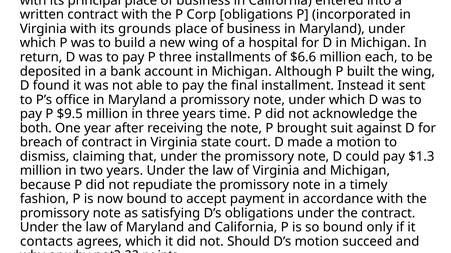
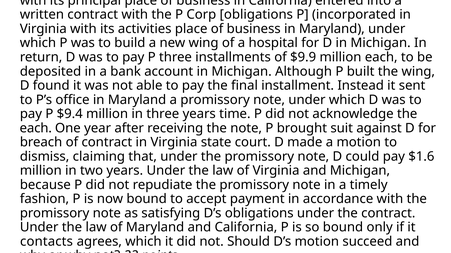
grounds: grounds -> activities
$6.6: $6.6 -> $9.9
$9.5: $9.5 -> $9.4
both at (36, 128): both -> each
$1.3: $1.3 -> $1.6
